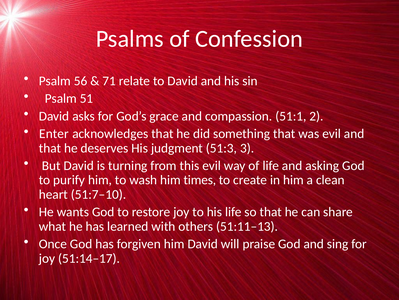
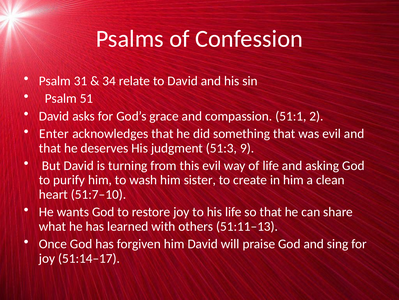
56: 56 -> 31
71: 71 -> 34
3: 3 -> 9
times: times -> sister
